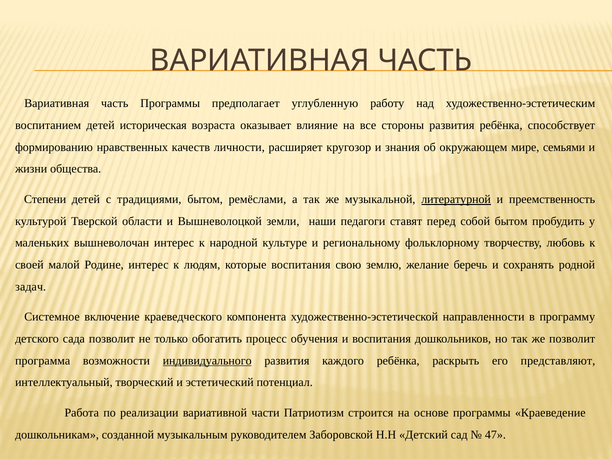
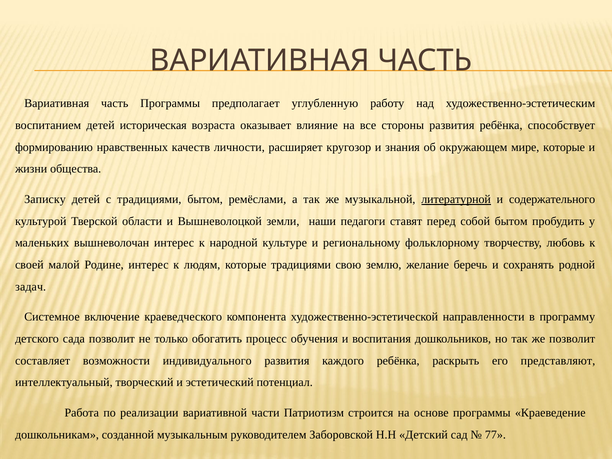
мире семьями: семьями -> которые
Степени: Степени -> Записку
преемственность: преемственность -> содержательного
которые воспитания: воспитания -> традициями
программа: программа -> составляет
индивидуального underline: present -> none
47: 47 -> 77
